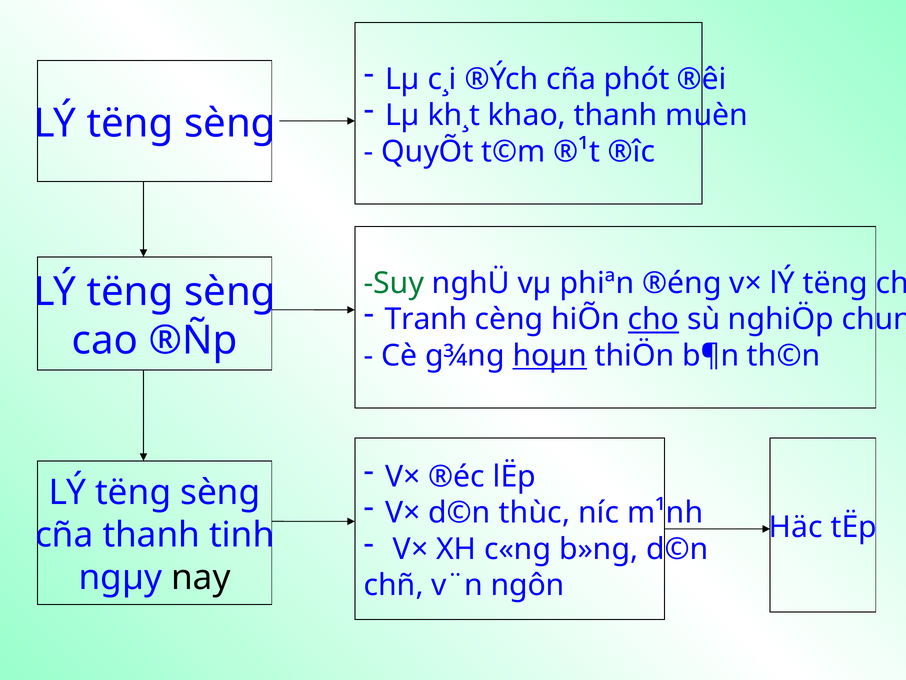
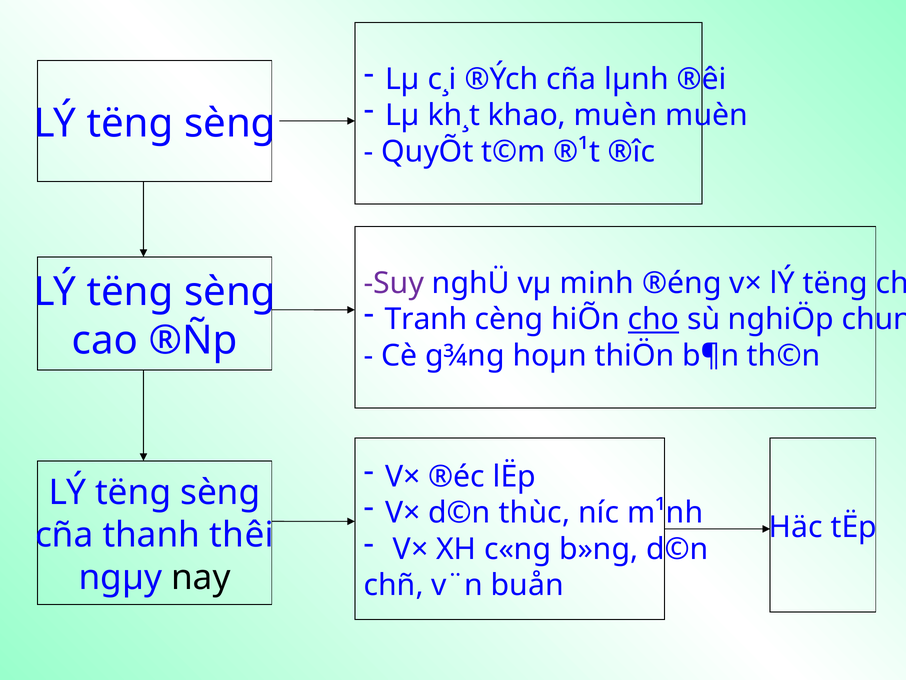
phót: phót -> lµnh
khao thanh: thanh -> muèn
Suy colour: green -> purple
phiªn: phiªn -> minh
hoµn underline: present -> none
tinh: tinh -> thêi
ngôn: ngôn -> buån
